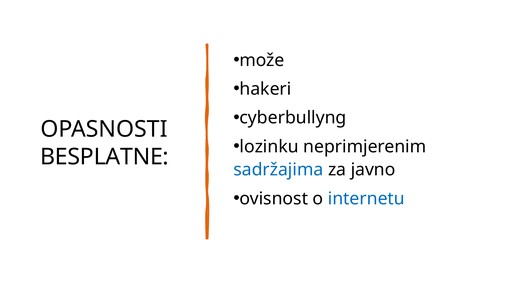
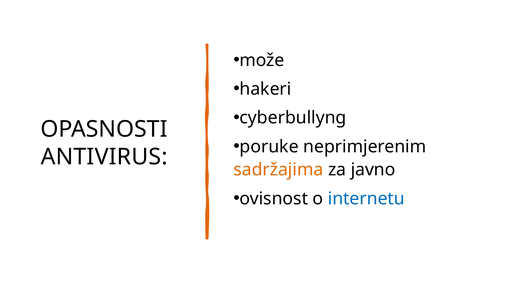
lozinku: lozinku -> poruke
BESPLATNE: BESPLATNE -> ANTIVIRUS
sadržajima colour: blue -> orange
